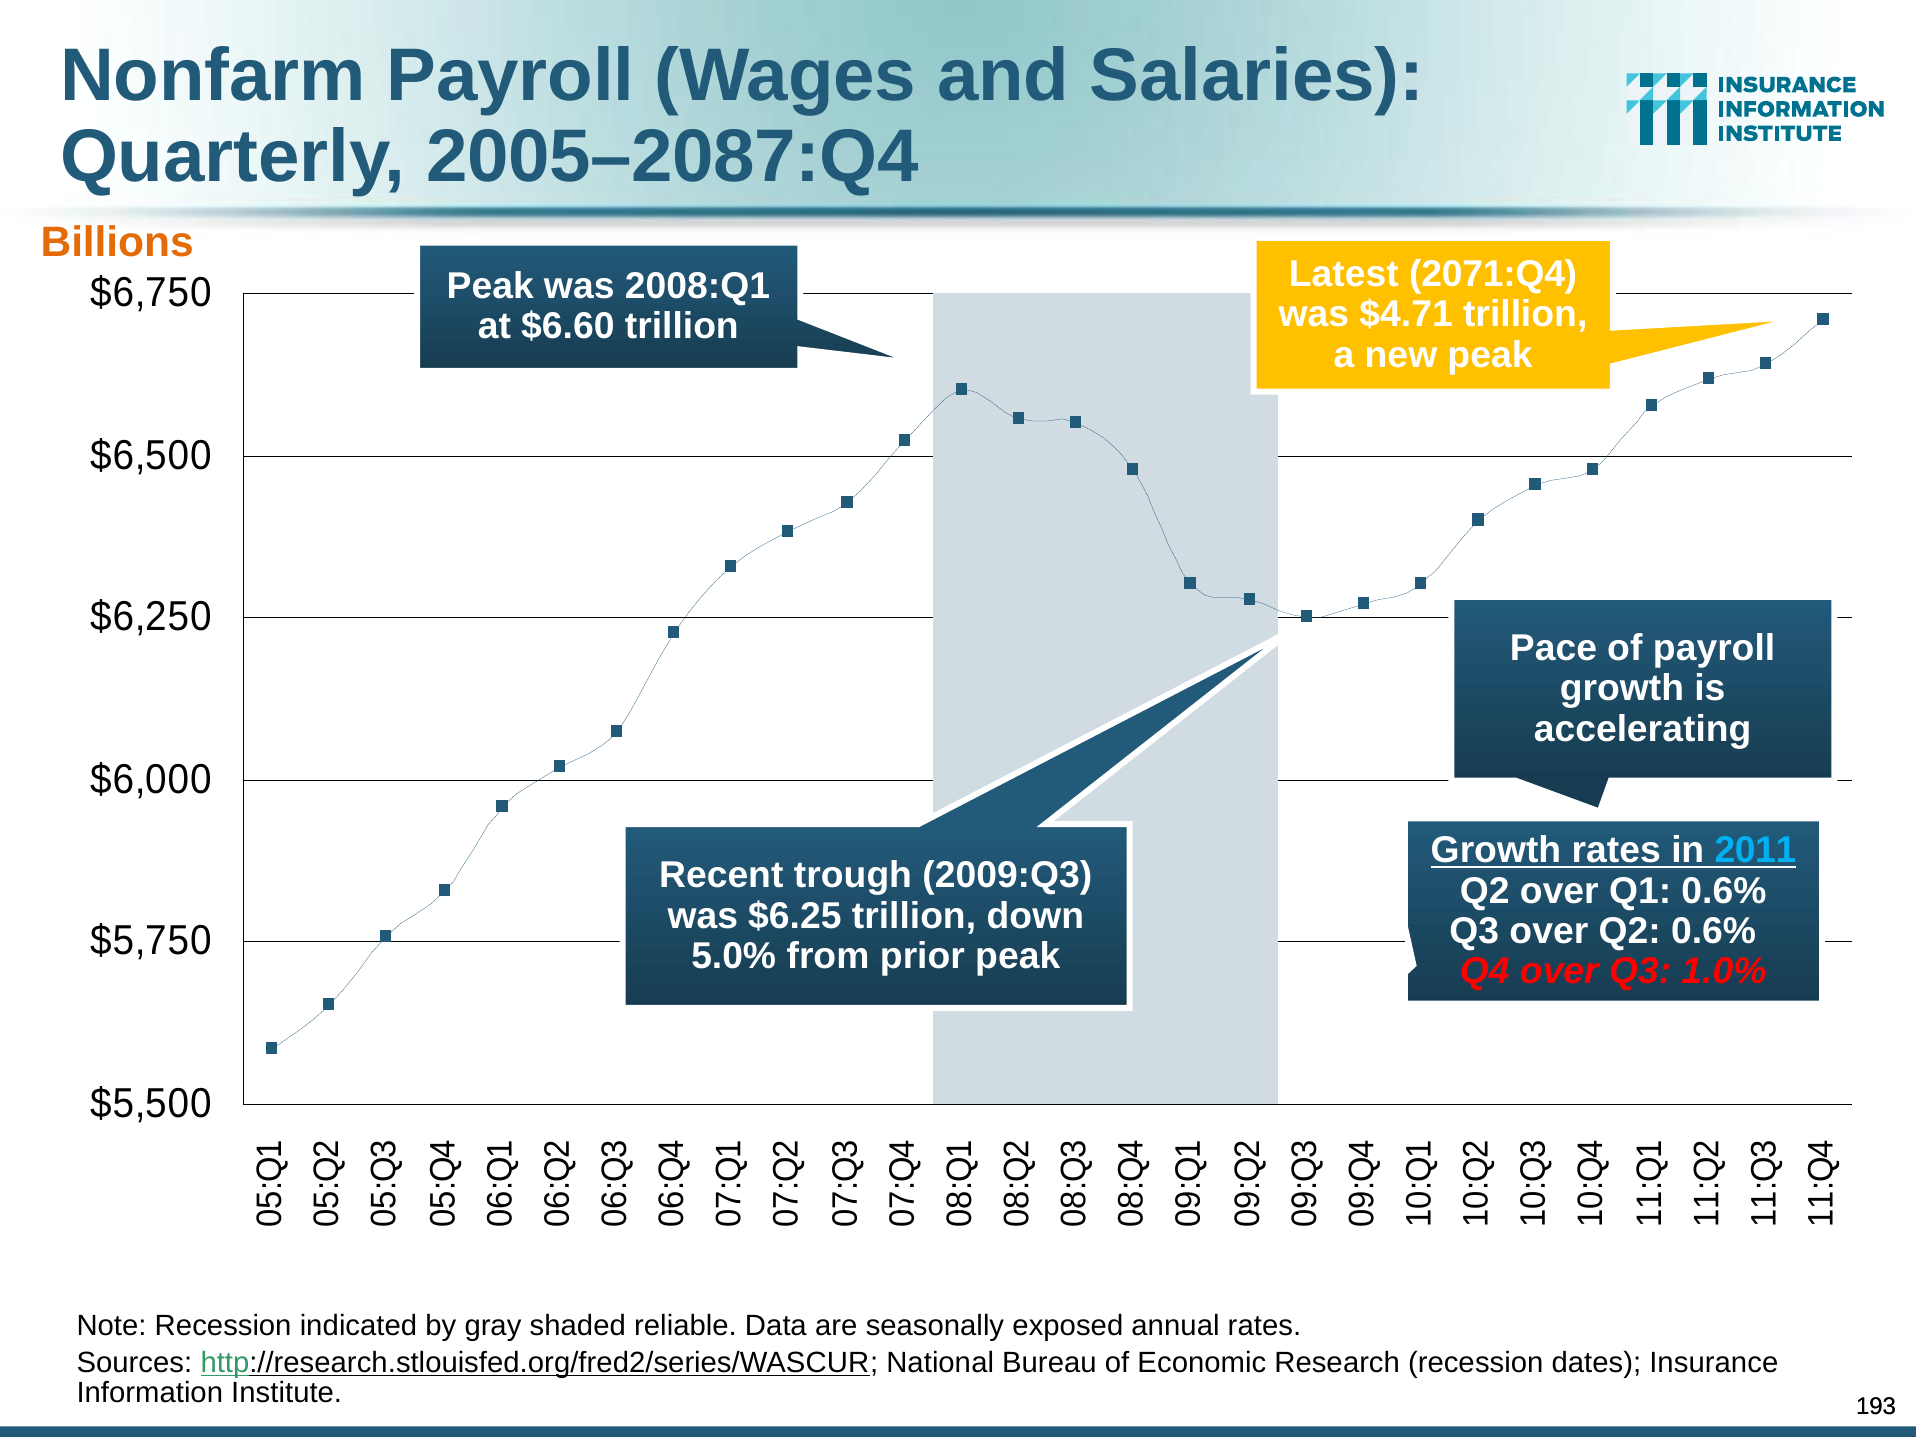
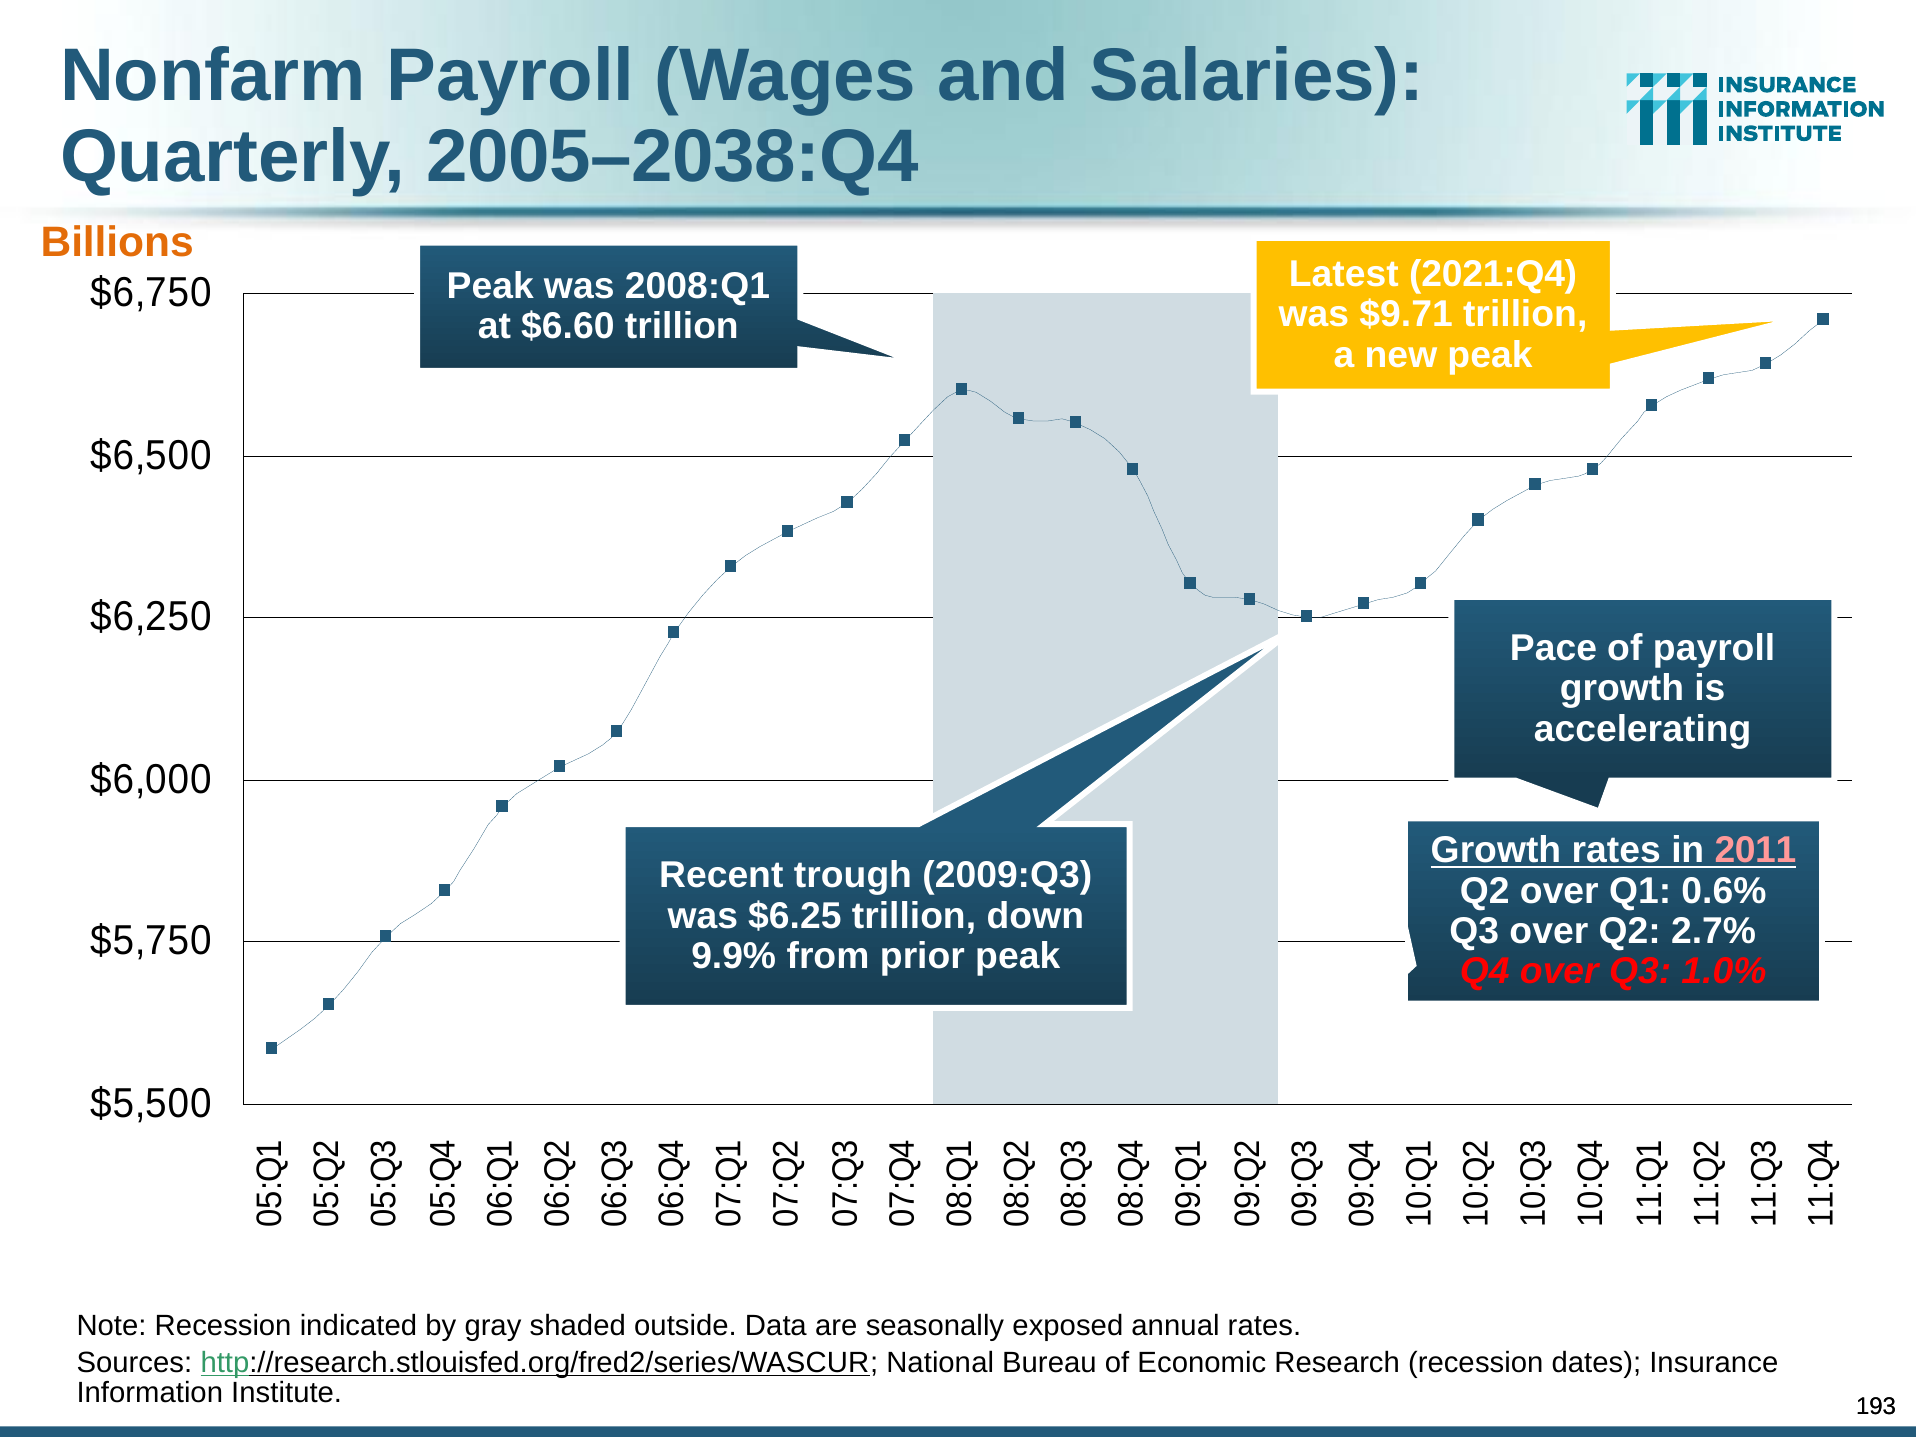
2005–2087:Q4: 2005–2087:Q4 -> 2005–2038:Q4
2071:Q4: 2071:Q4 -> 2021:Q4
$4.71: $4.71 -> $9.71
2011 colour: light blue -> pink
Q2 0.6%: 0.6% -> 2.7%
5.0%: 5.0% -> 9.9%
reliable: reliable -> outside
